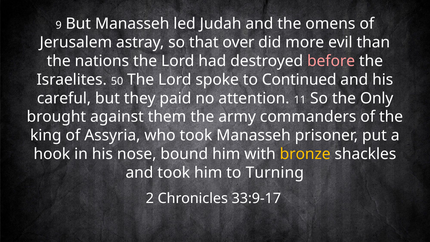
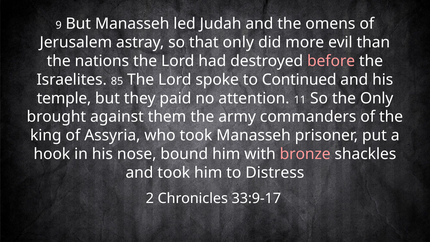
that over: over -> only
50: 50 -> 85
careful: careful -> temple
bronze colour: yellow -> pink
Turning: Turning -> Distress
